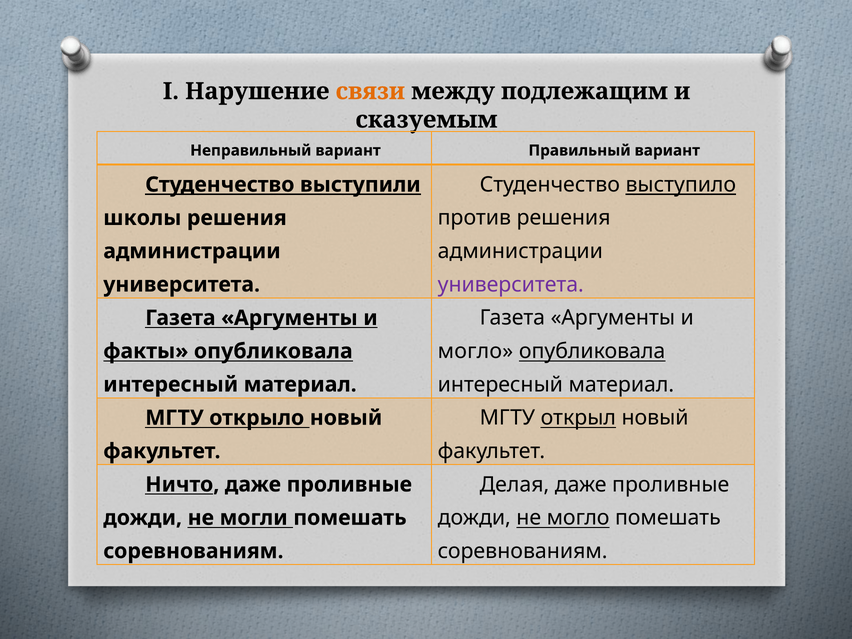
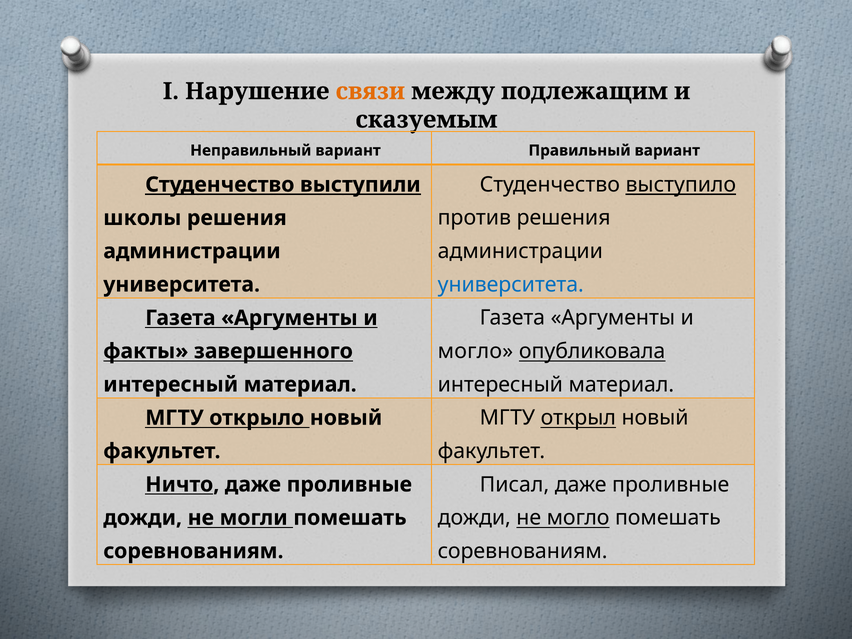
университета at (511, 285) colour: purple -> blue
факты опубликовала: опубликовала -> завершенного
Делая: Делая -> Писал
